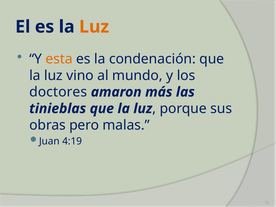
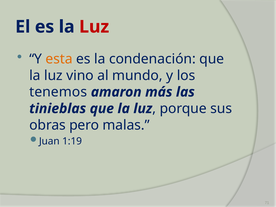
Luz at (94, 27) colour: orange -> red
doctores: doctores -> tenemos
4:19: 4:19 -> 1:19
